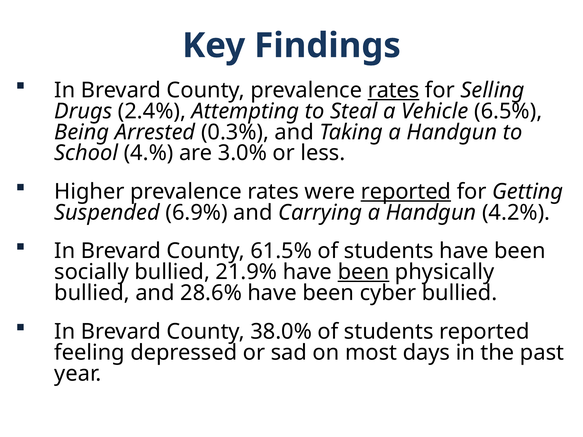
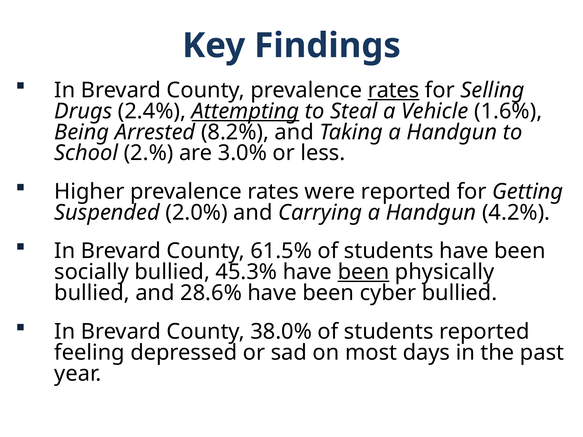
Attempting underline: none -> present
6.5%: 6.5% -> 1.6%
0.3%: 0.3% -> 8.2%
4.%: 4.% -> 2.%
reported at (406, 192) underline: present -> none
6.9%: 6.9% -> 2.0%
21.9%: 21.9% -> 45.3%
